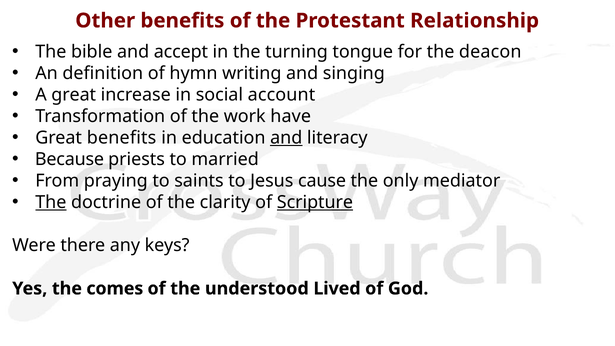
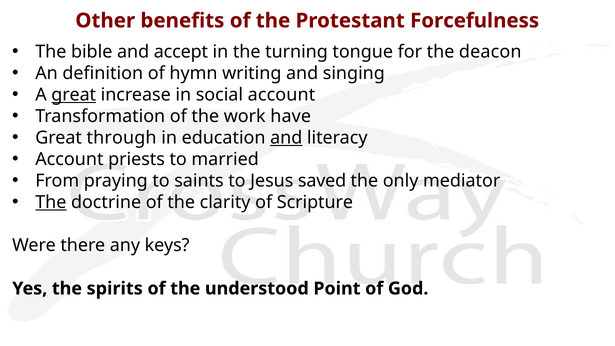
Relationship: Relationship -> Forcefulness
great at (74, 95) underline: none -> present
Great benefits: benefits -> through
Because at (70, 159): Because -> Account
cause: cause -> saved
Scripture underline: present -> none
comes: comes -> spirits
Lived: Lived -> Point
